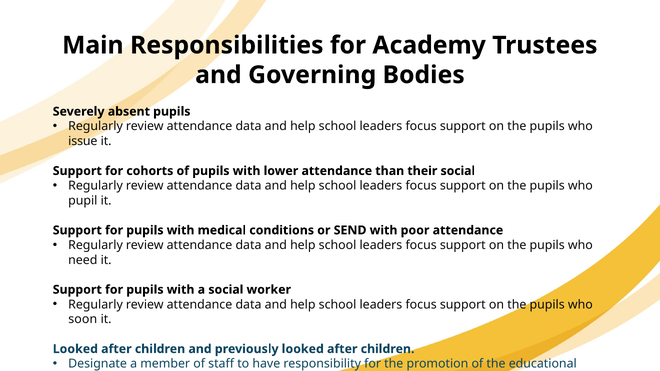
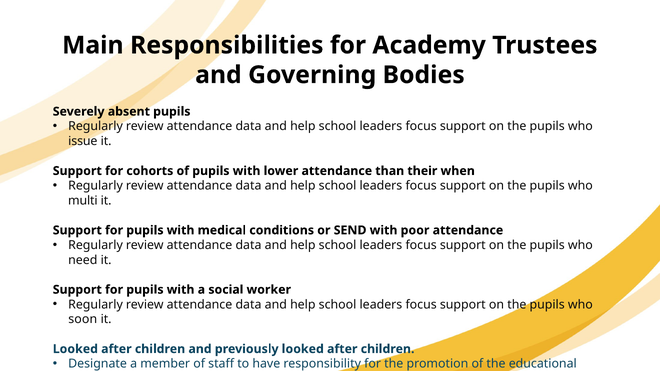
their social: social -> when
pupil: pupil -> multi
